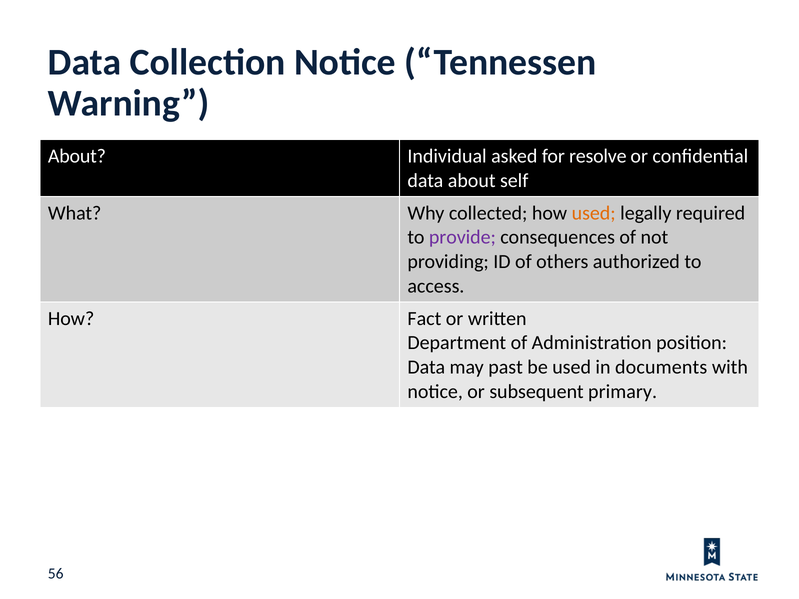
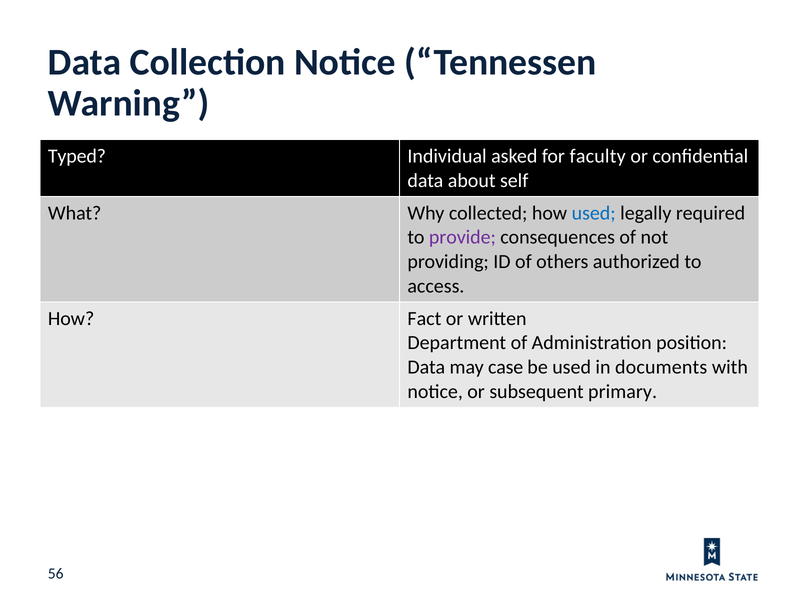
About at (77, 156): About -> Typed
resolve: resolve -> faculty
used at (594, 213) colour: orange -> blue
past: past -> case
